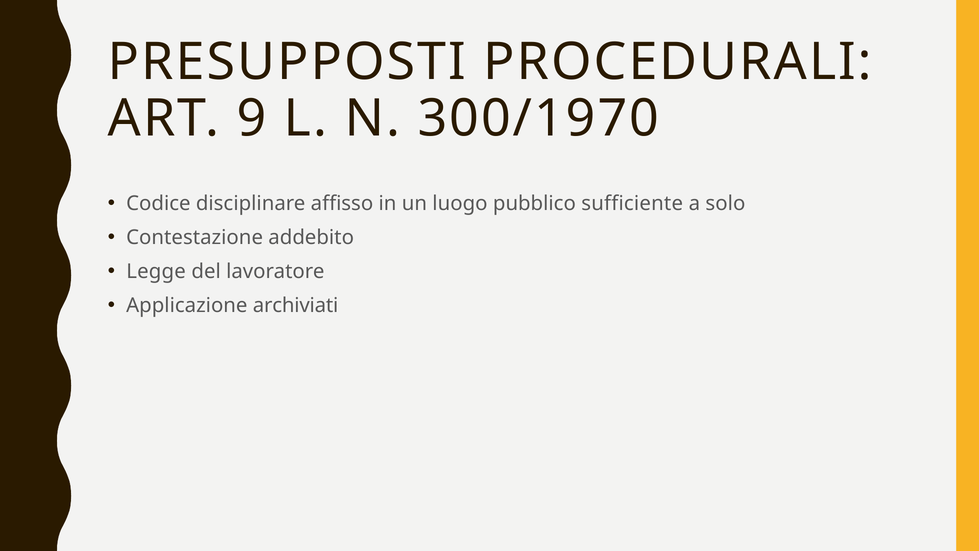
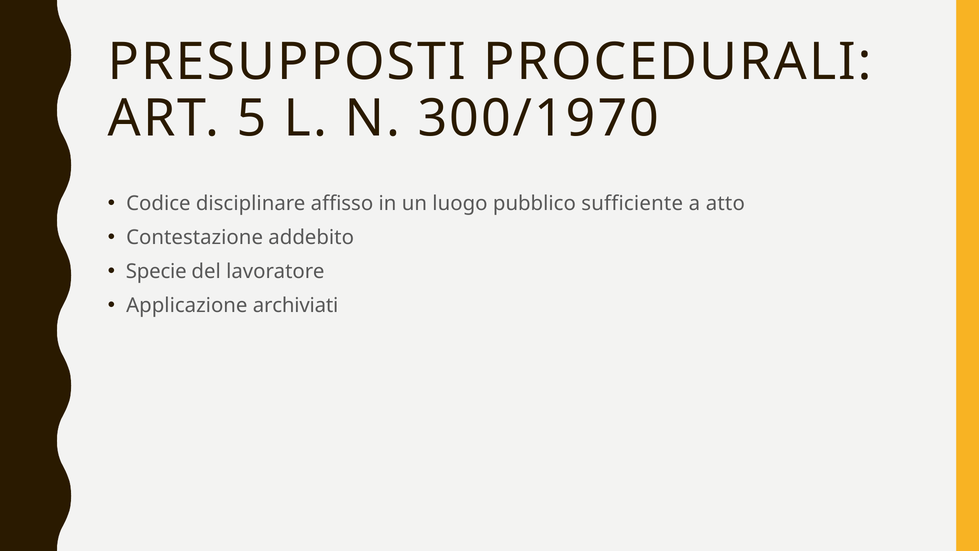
9: 9 -> 5
solo: solo -> atto
Legge: Legge -> Specie
